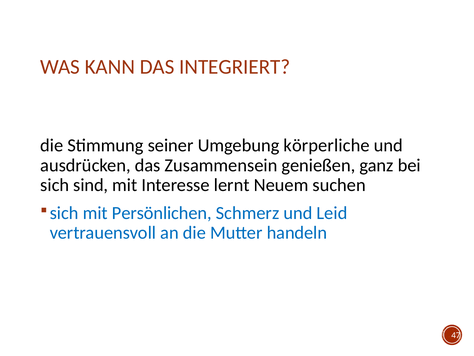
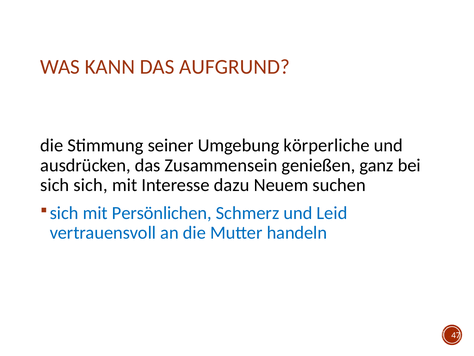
INTEGRIERT: INTEGRIERT -> AUFGRUND
sich sind: sind -> sich
lernt: lernt -> dazu
